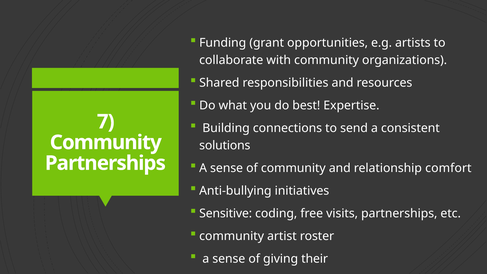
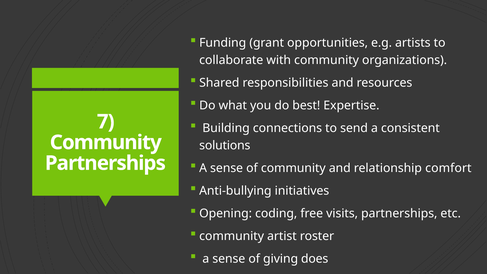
Sensitive: Sensitive -> Opening
their: their -> does
